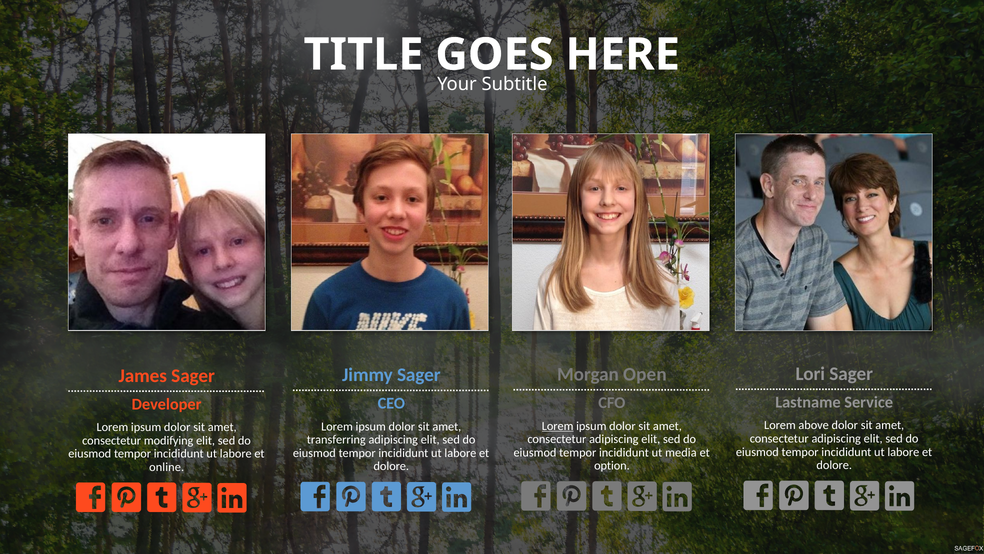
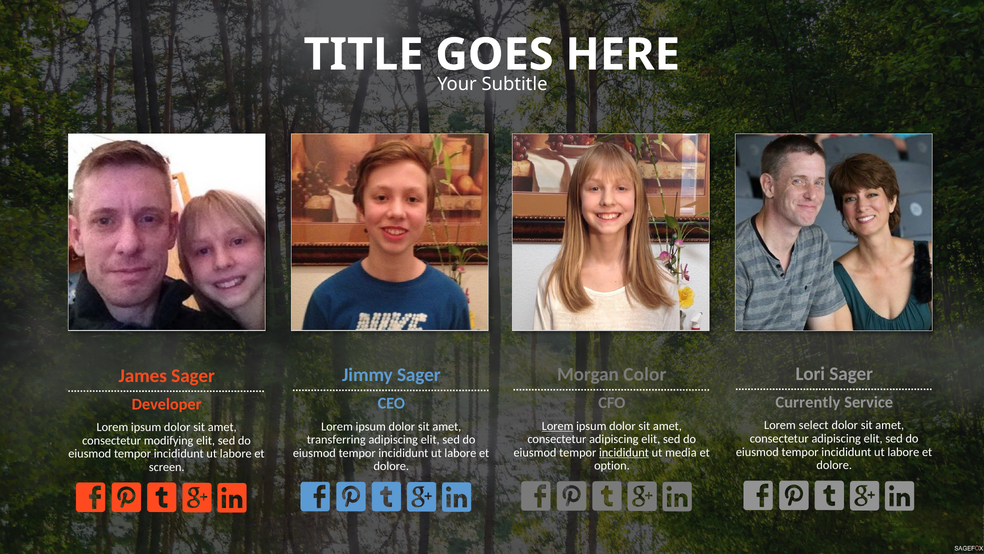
Open: Open -> Color
Lastname: Lastname -> Currently
above: above -> select
incididunt at (624, 452) underline: none -> present
online: online -> screen
